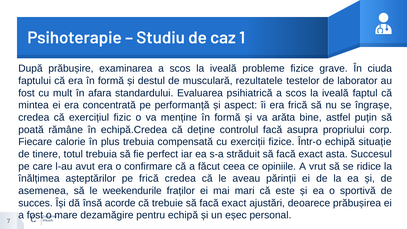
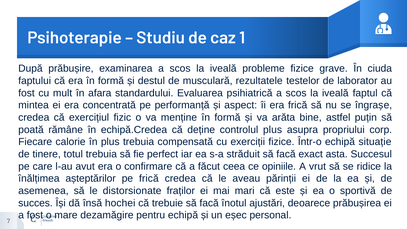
controlul facă: facă -> plus
weekendurile: weekendurile -> distorsionate
acorde: acorde -> hochei
trebuie să facă exact: exact -> înotul
